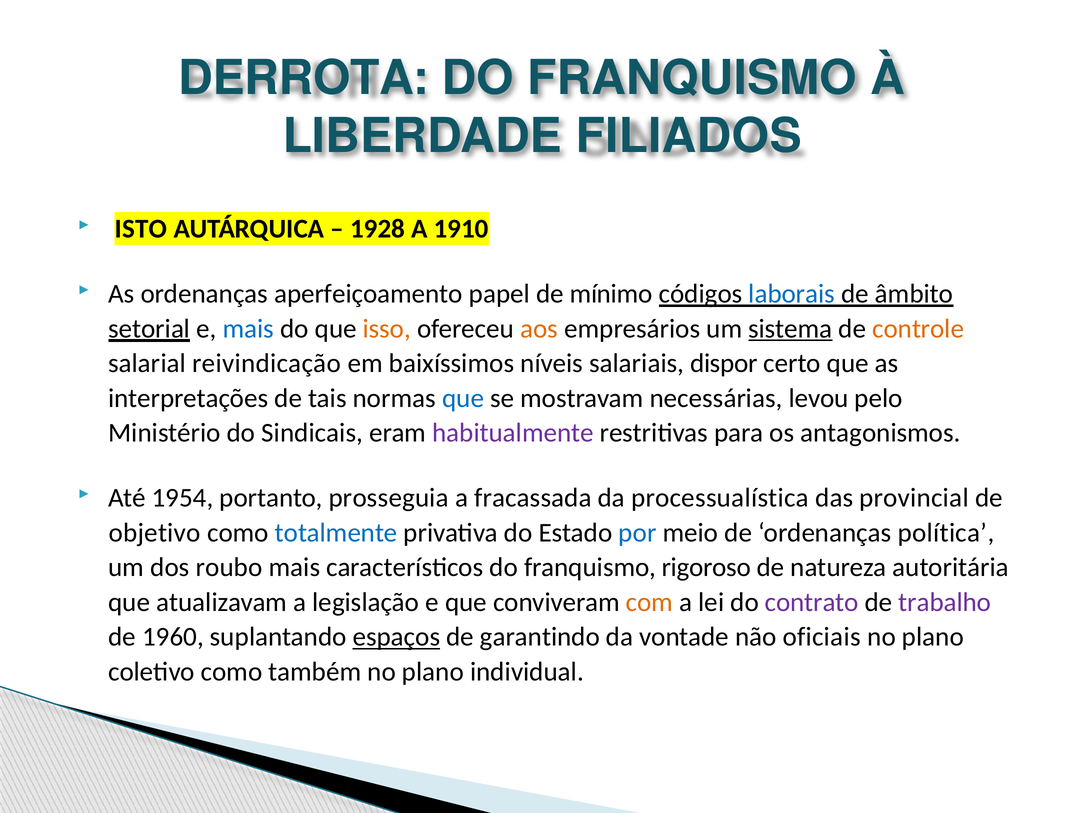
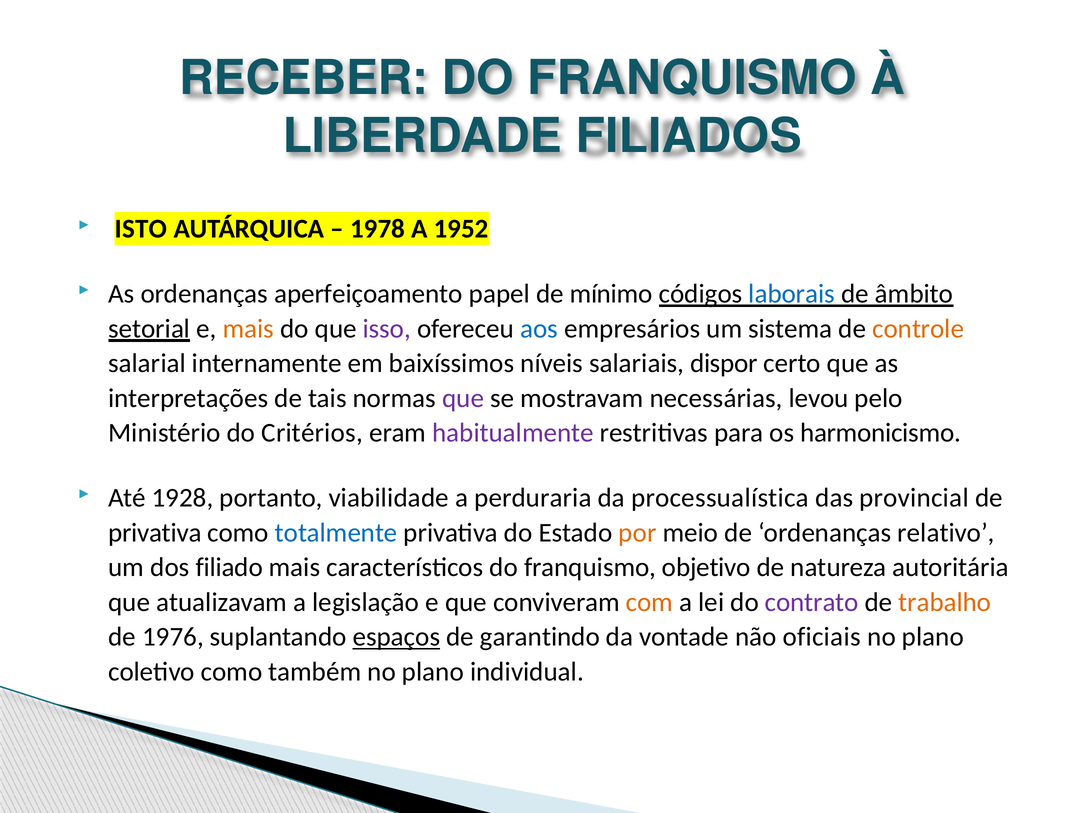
DERROTA: DERROTA -> RECEBER
1928: 1928 -> 1978
1910: 1910 -> 1952
mais at (248, 329) colour: blue -> orange
isso colour: orange -> purple
aos colour: orange -> blue
sistema underline: present -> none
reivindicação: reivindicação -> internamente
que at (463, 399) colour: blue -> purple
Sindicais: Sindicais -> Critérios
antagonismos: antagonismos -> harmonicismo
1954: 1954 -> 1928
prosseguia: prosseguia -> viabilidade
fracassada: fracassada -> perduraria
objetivo at (155, 533): objetivo -> privativa
por colour: blue -> orange
política: política -> relativo
roubo: roubo -> filiado
rigoroso: rigoroso -> objetivo
trabalho colour: purple -> orange
1960: 1960 -> 1976
